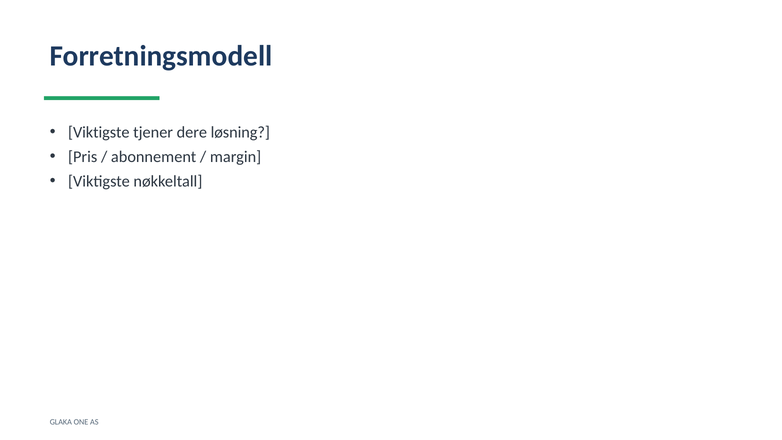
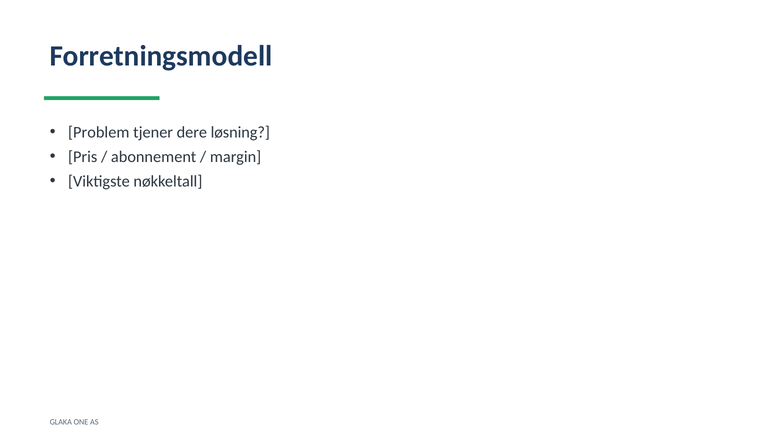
Viktigste at (99, 132): Viktigste -> Problem
